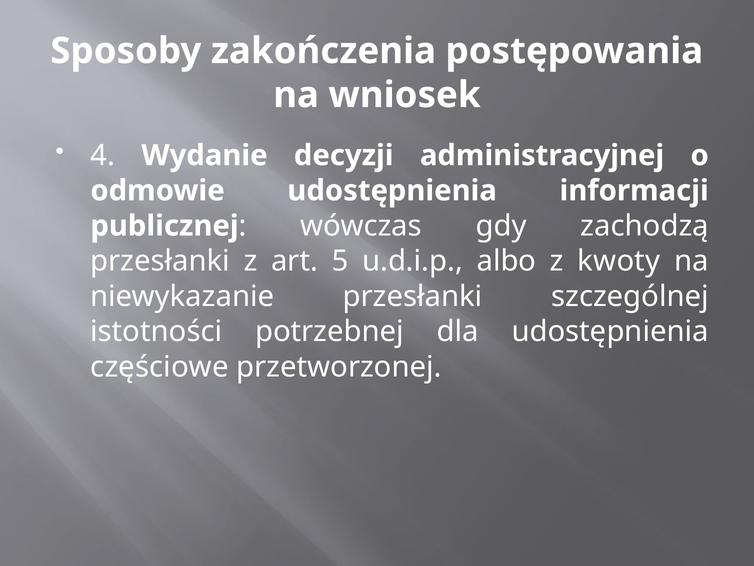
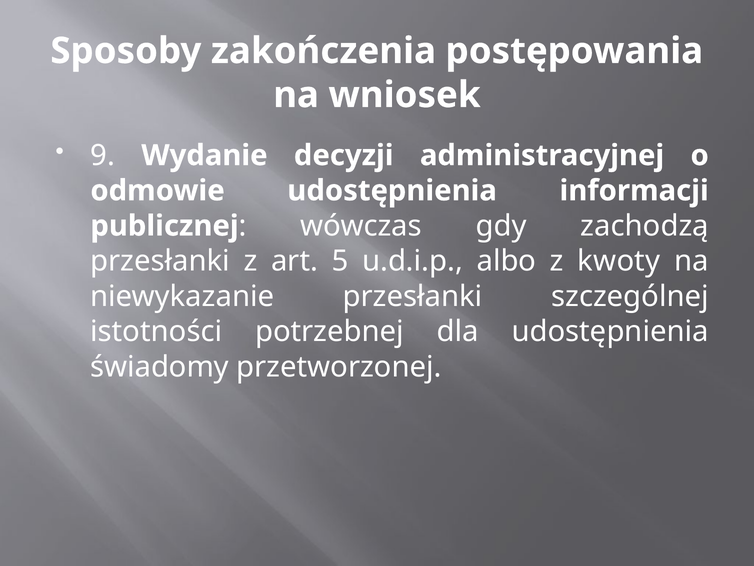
4: 4 -> 9
częściowe: częściowe -> świadomy
